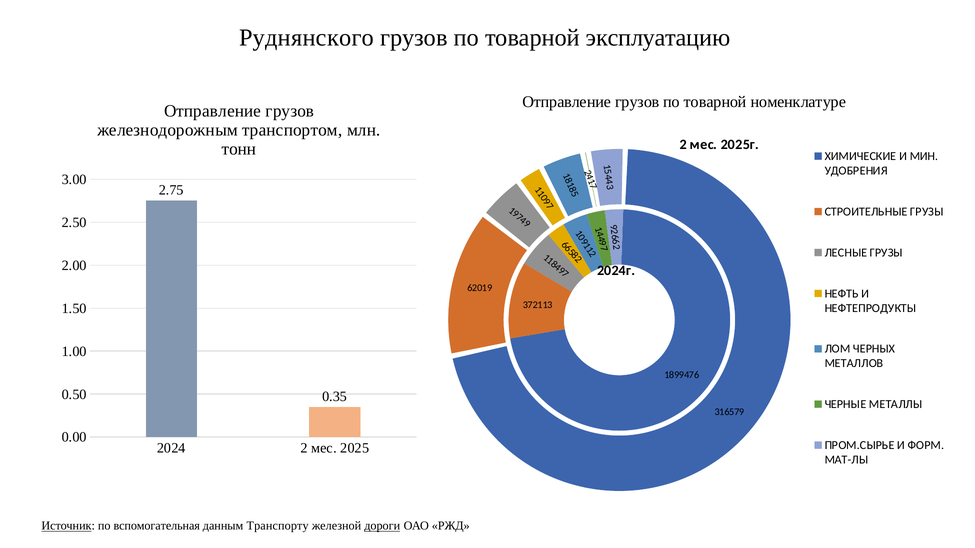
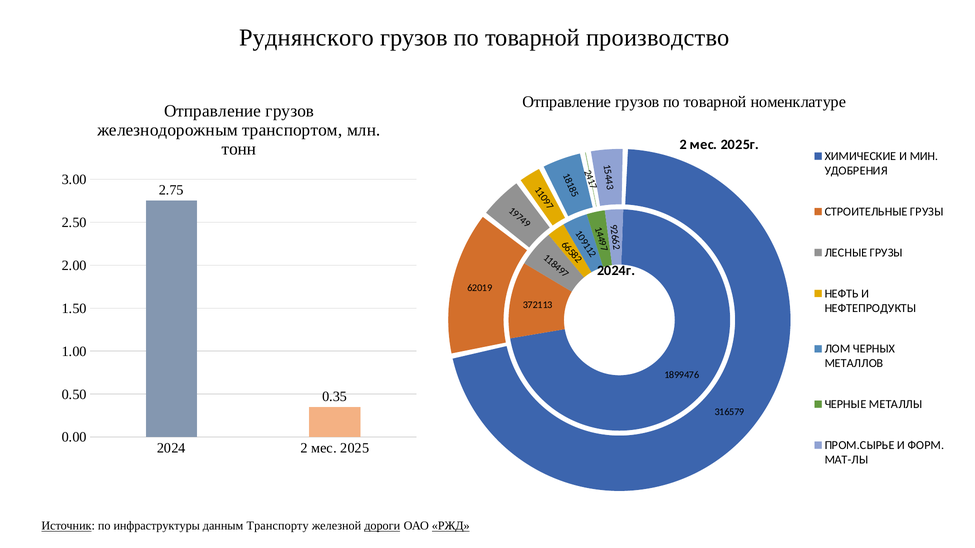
эксплуатацию: эксплуатацию -> производство
вспомогательная: вспомогательная -> инфраструктуры
РЖД underline: none -> present
